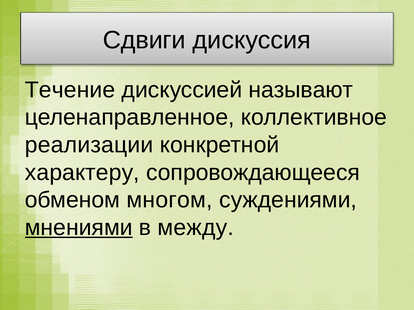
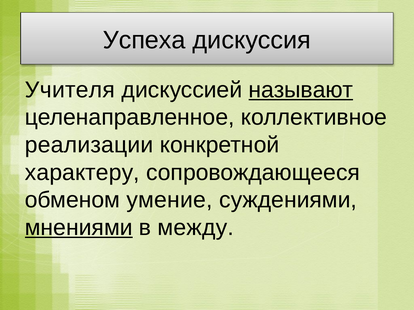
Сдвиги: Сдвиги -> Успеха
Течение: Течение -> Учителя
называют underline: none -> present
многом: многом -> умение
